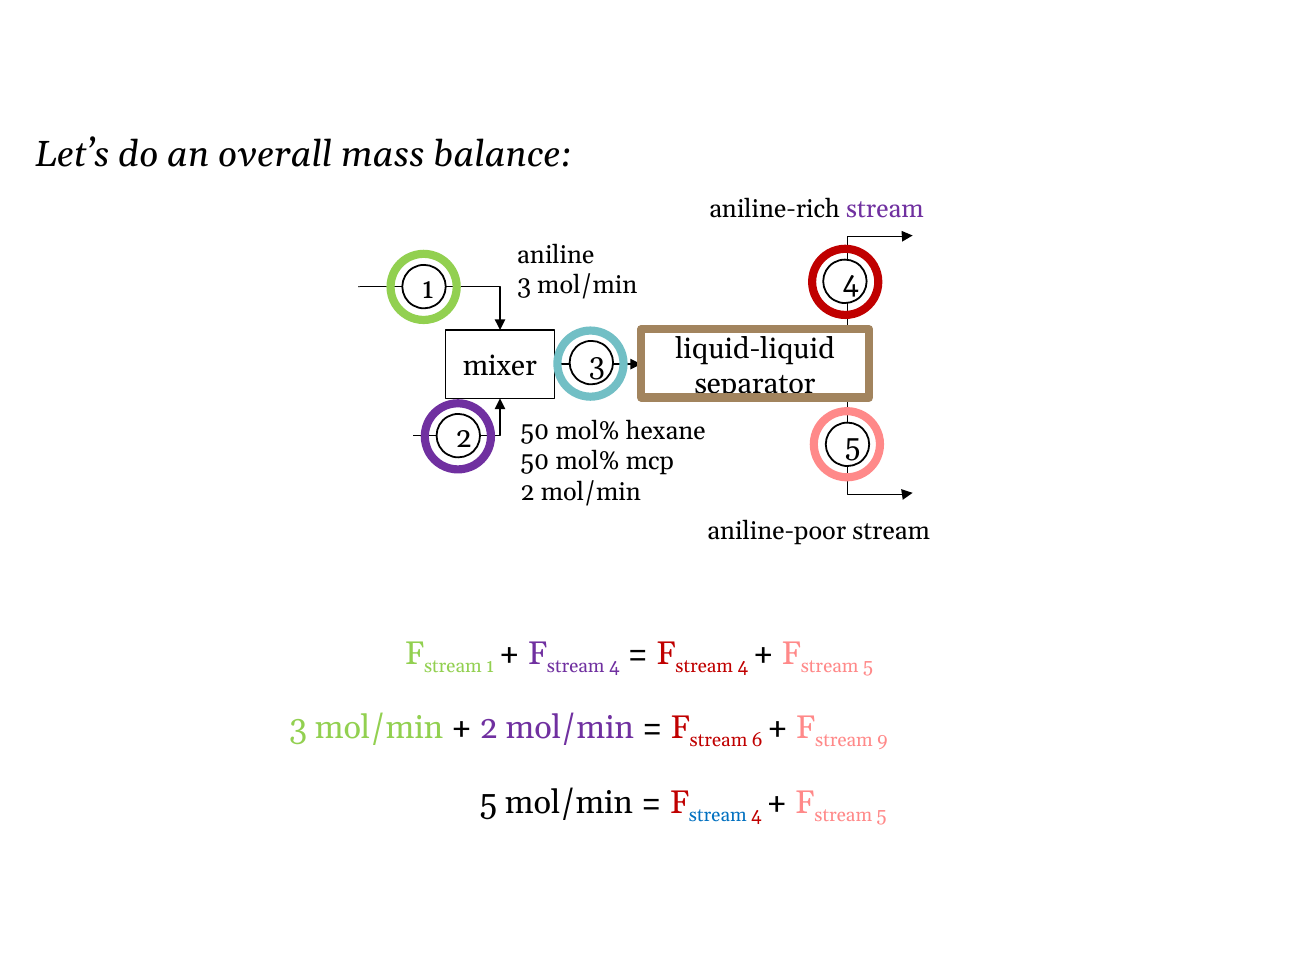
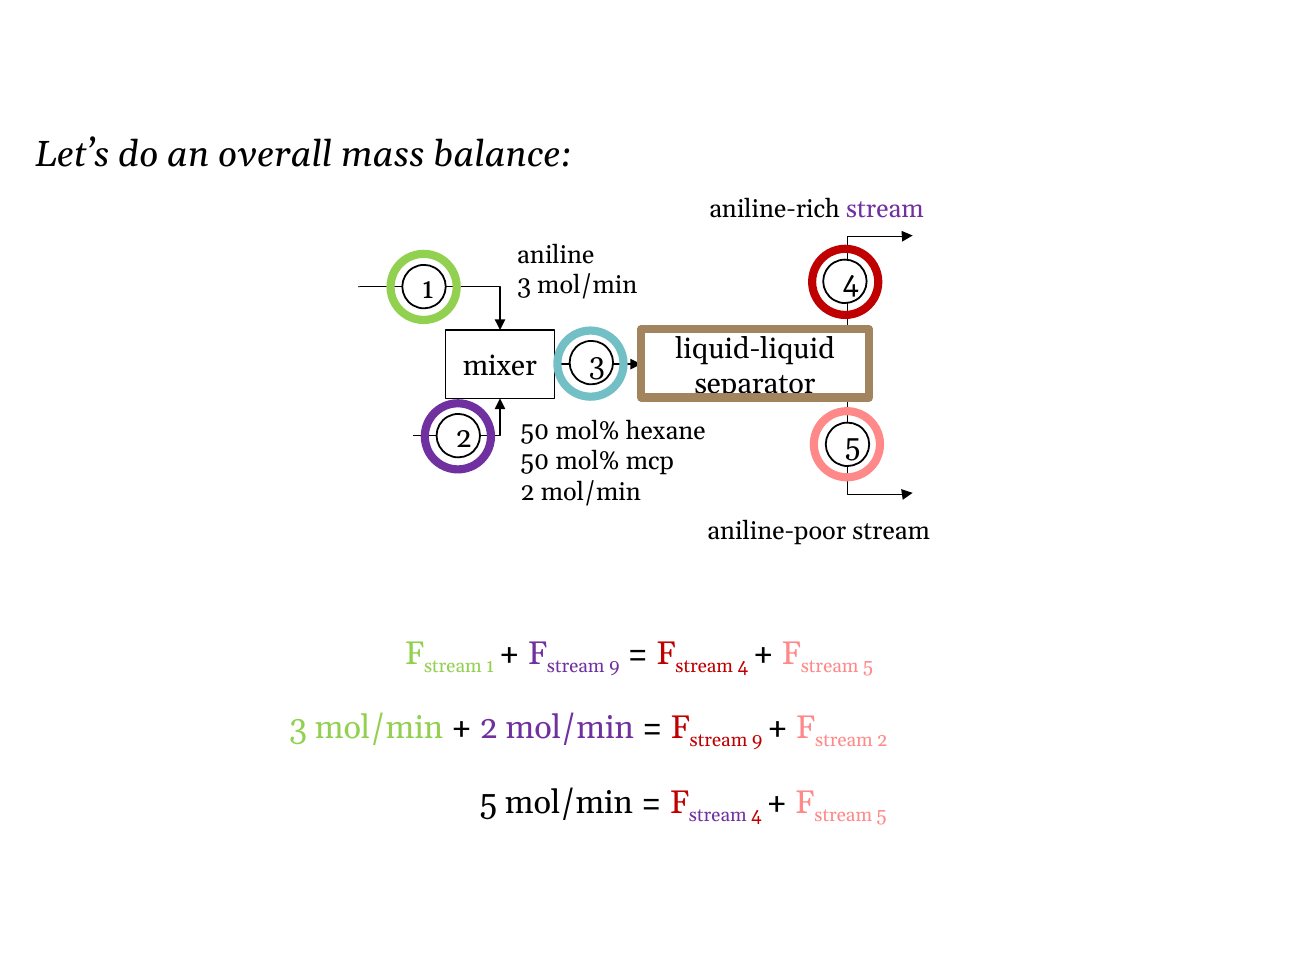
4 at (614, 666): 4 -> 9
6 at (757, 740): 6 -> 9
stream 9: 9 -> 2
stream at (718, 815) colour: blue -> purple
